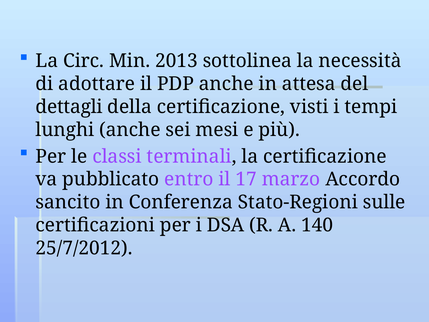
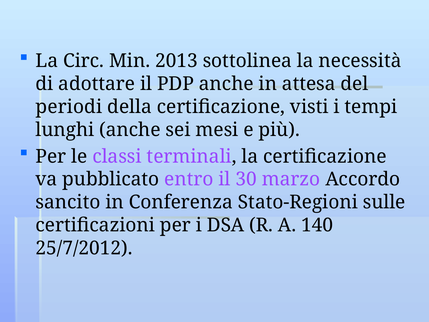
dettagli: dettagli -> periodi
17: 17 -> 30
